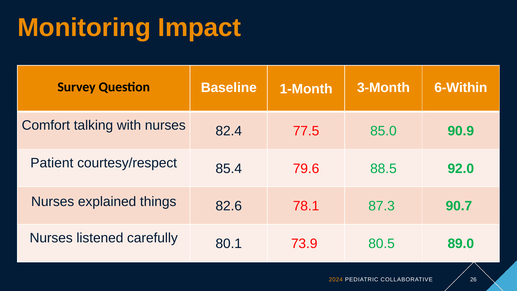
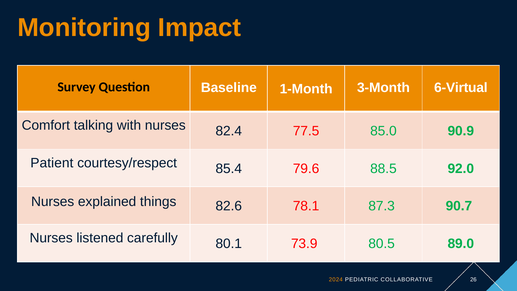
6-Within: 6-Within -> 6-Virtual
